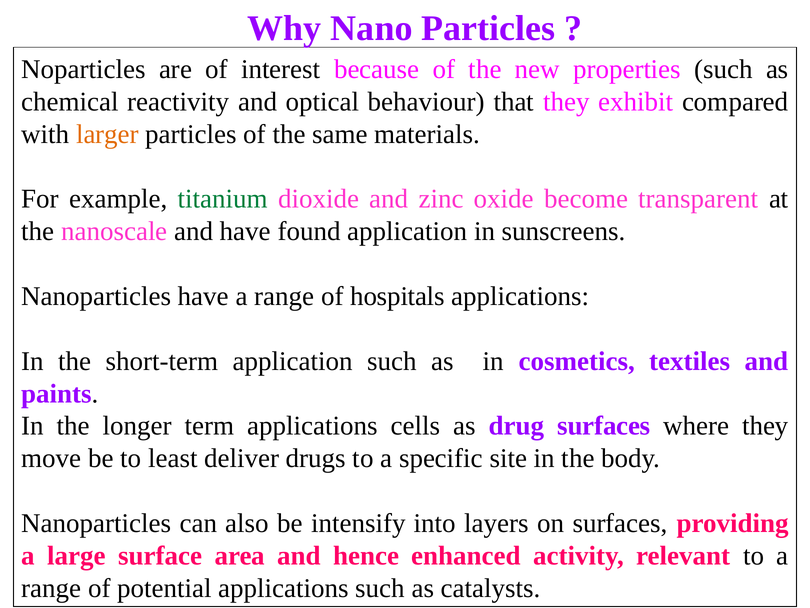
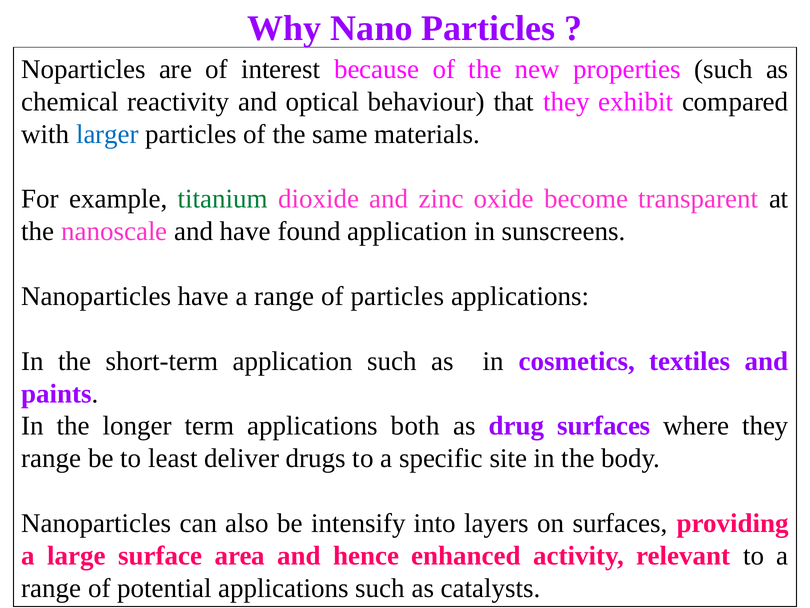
larger colour: orange -> blue
of hospitals: hospitals -> particles
cells: cells -> both
move at (51, 458): move -> range
